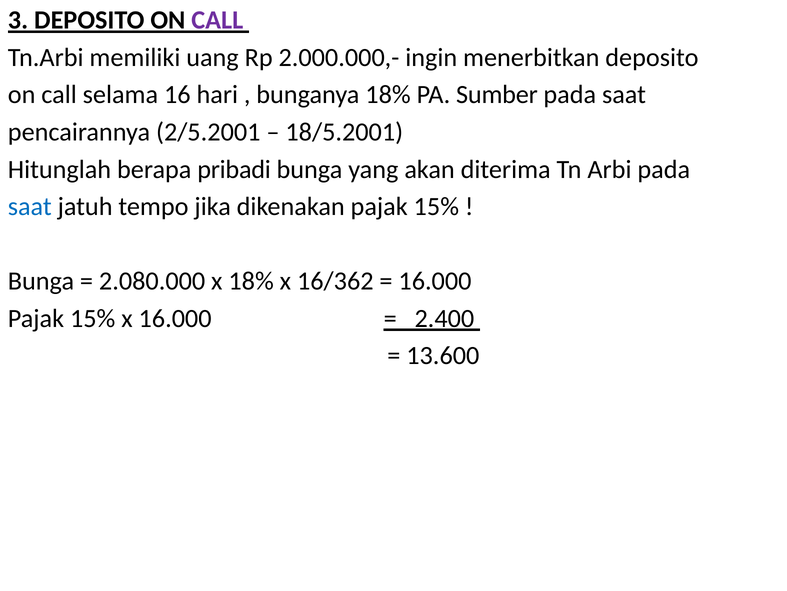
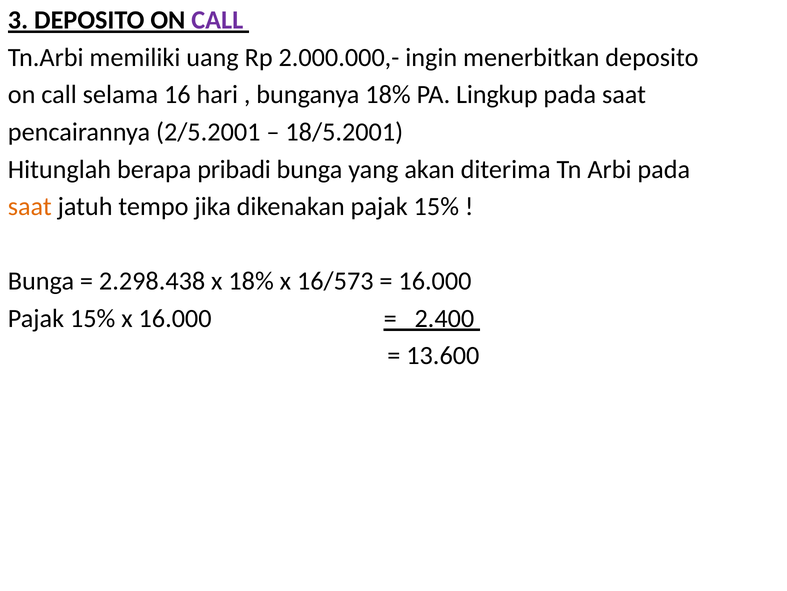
Sumber: Sumber -> Lingkup
saat at (30, 206) colour: blue -> orange
2.080.000: 2.080.000 -> 2.298.438
16/362: 16/362 -> 16/573
